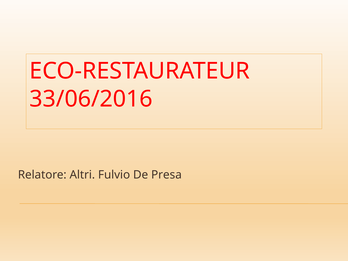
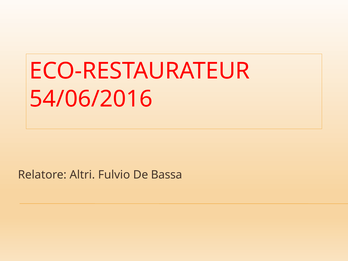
33/06/2016: 33/06/2016 -> 54/06/2016
Presa: Presa -> Bassa
